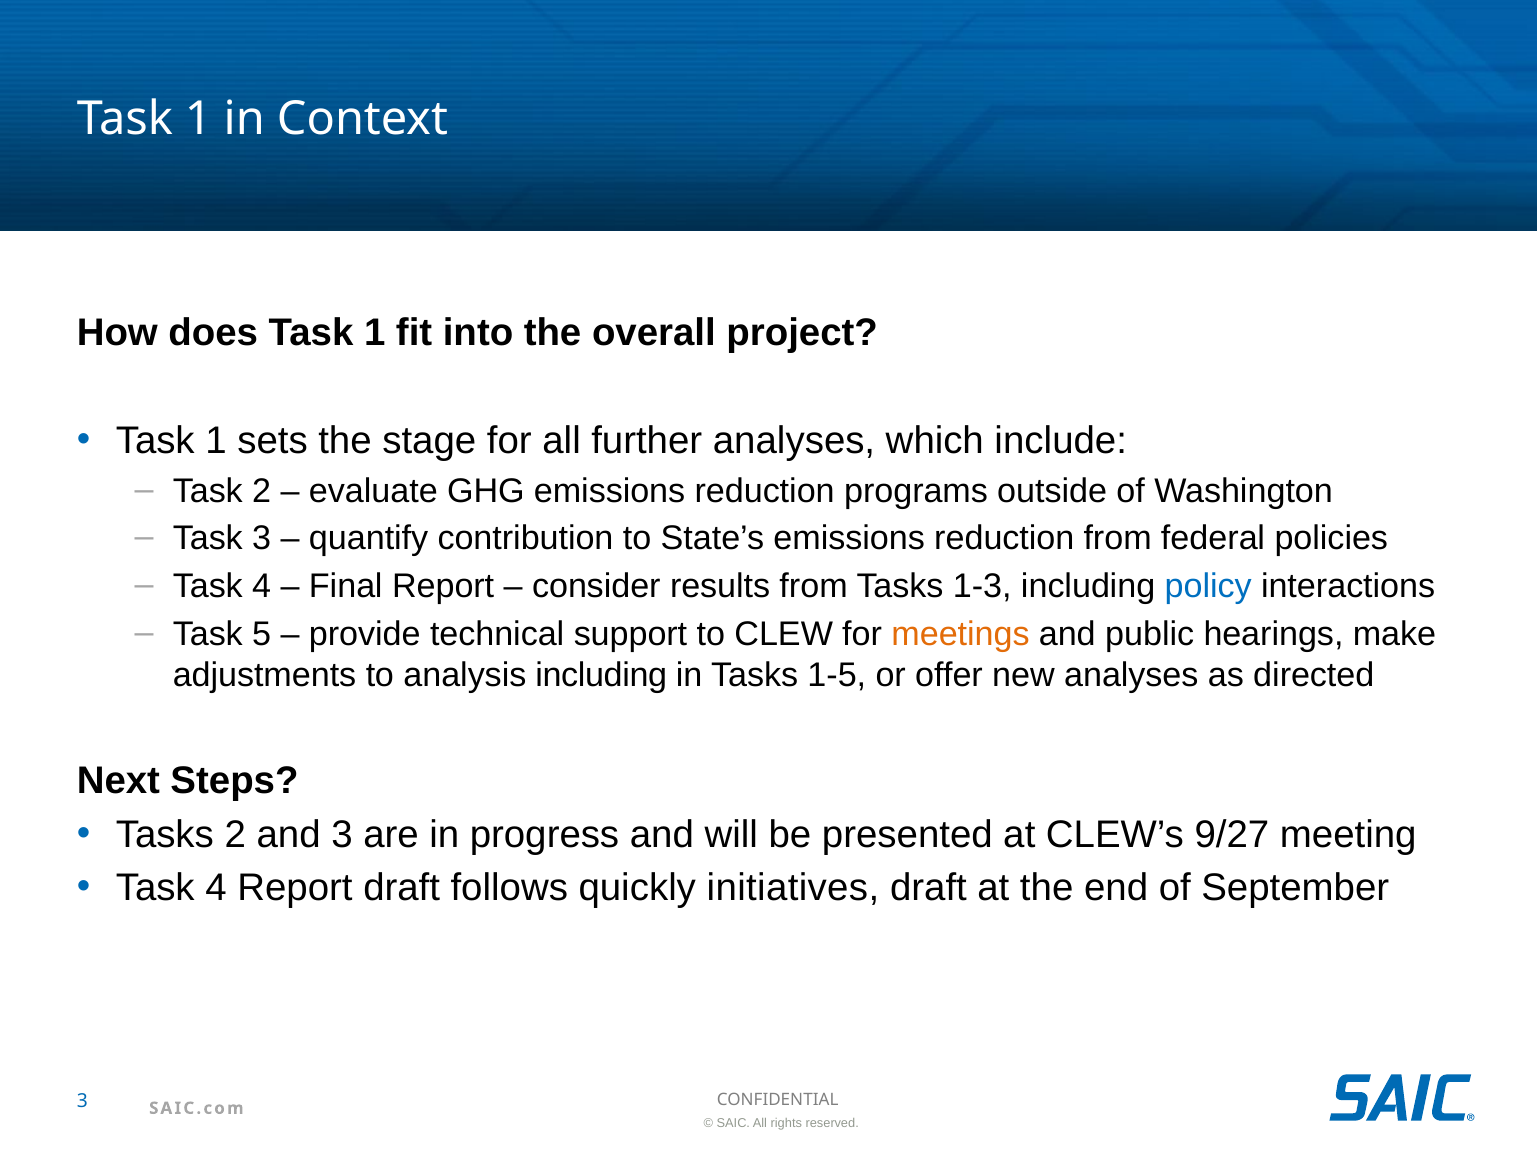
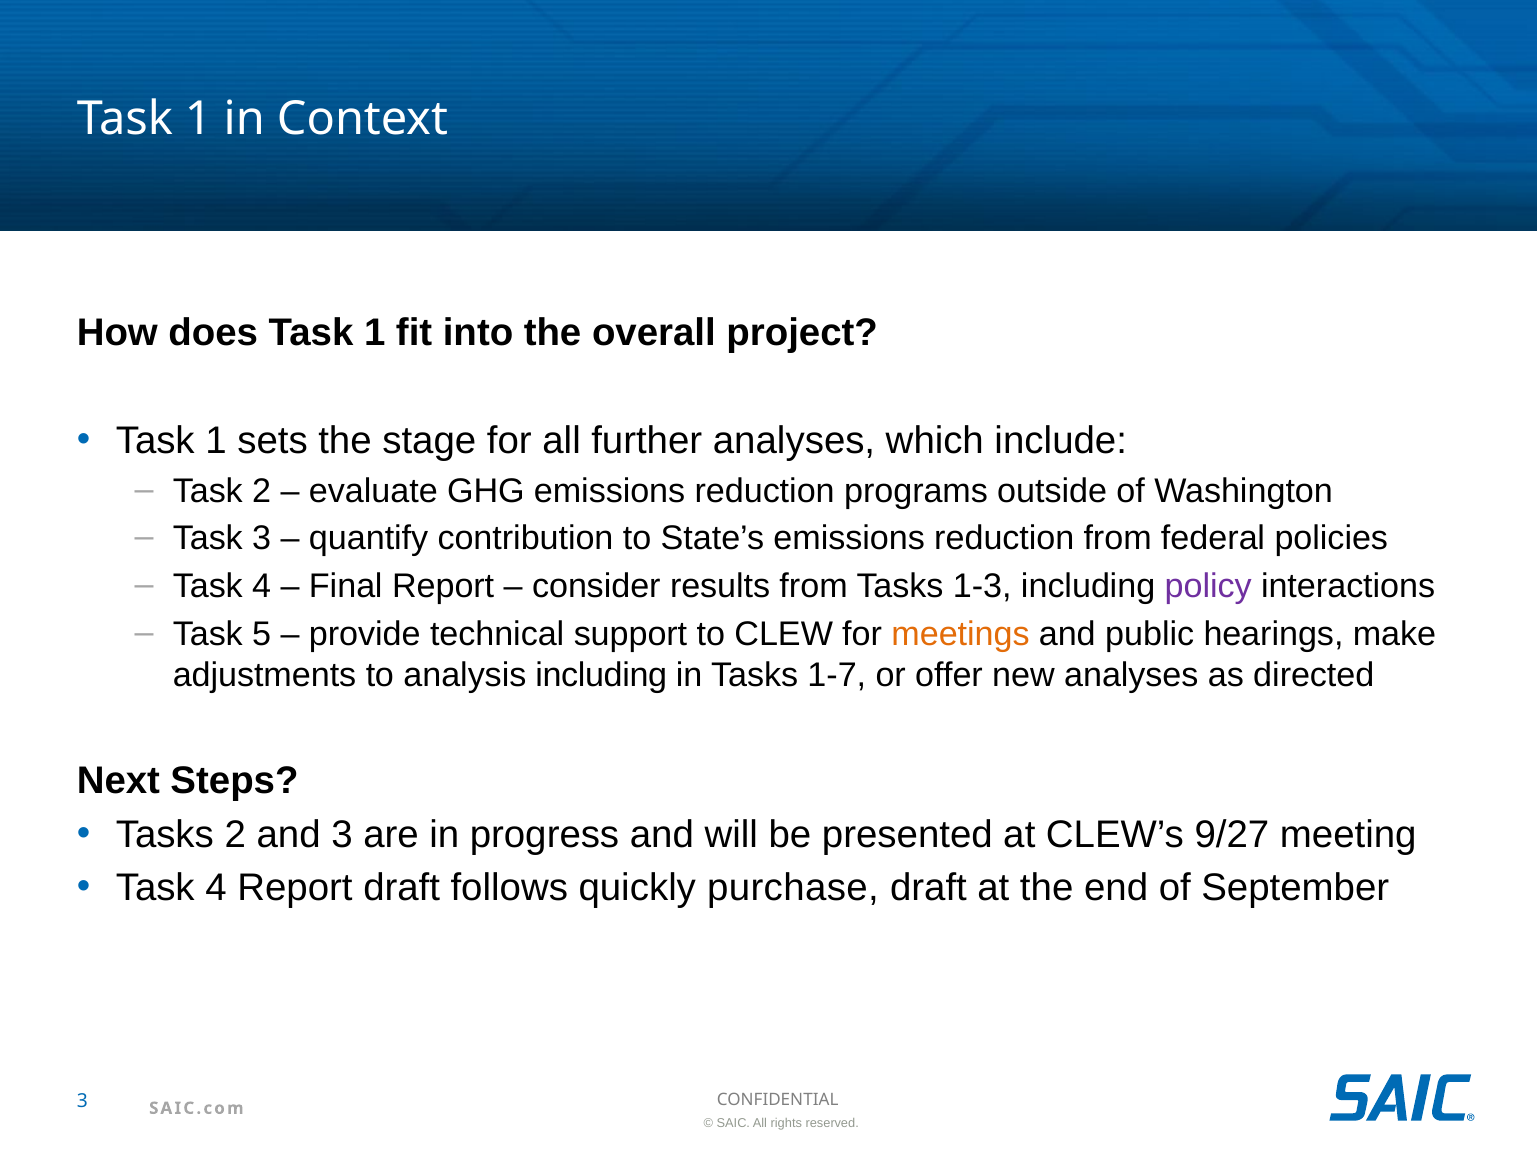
policy colour: blue -> purple
1-5: 1-5 -> 1-7
initiatives: initiatives -> purchase
